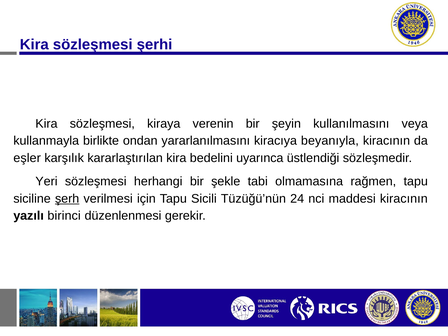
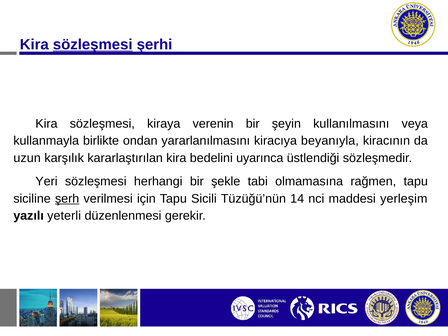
sözleşmesi at (93, 45) underline: none -> present
eşler: eşler -> uzun
24: 24 -> 14
maddesi kiracının: kiracının -> yerleşim
birinci: birinci -> yeterli
